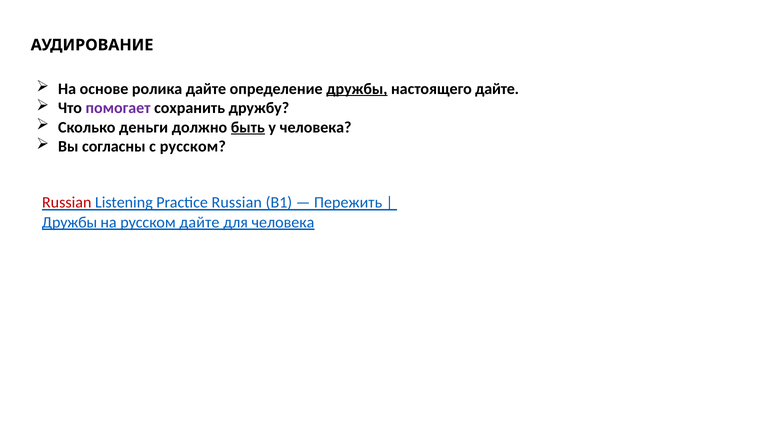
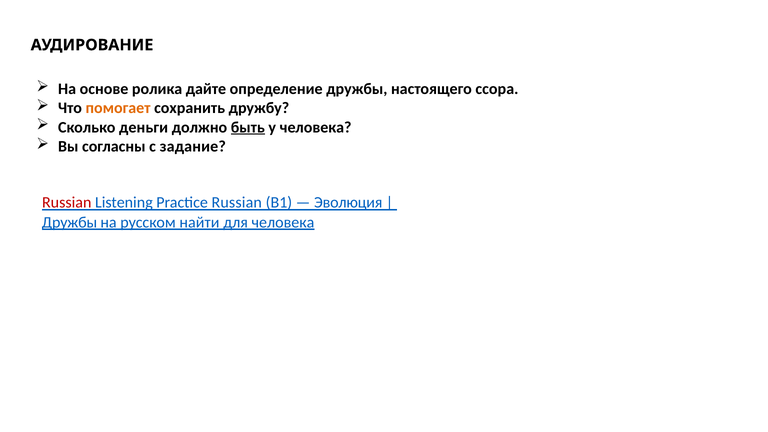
дружбы at (357, 89) underline: present -> none
настоящего дайте: дайте -> ссора
помогает colour: purple -> orange
с русском: русском -> задание
Пережить: Пережить -> Эволюция
русском дайте: дайте -> найти
